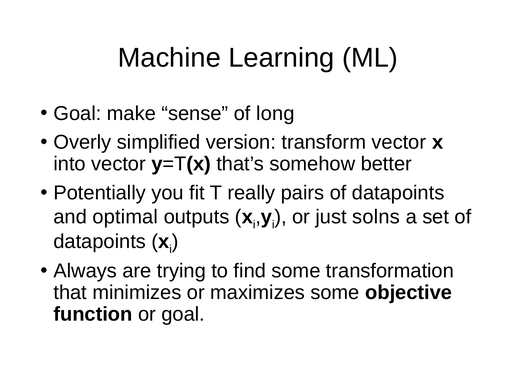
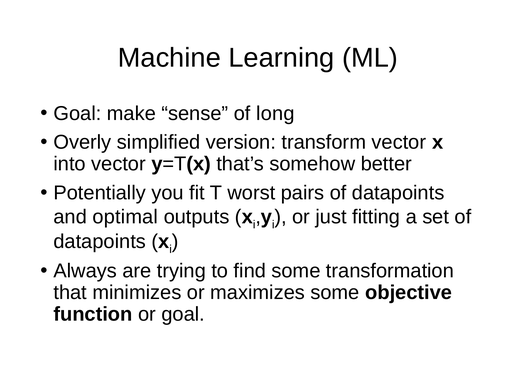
really: really -> worst
solns: solns -> fitting
